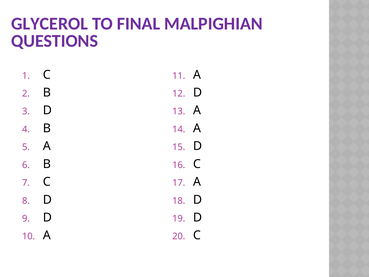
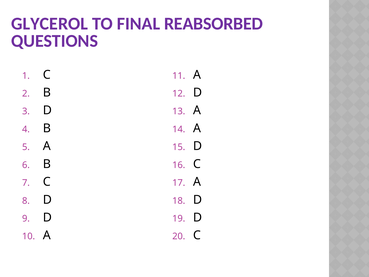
MALPIGHIAN: MALPIGHIAN -> REABSORBED
